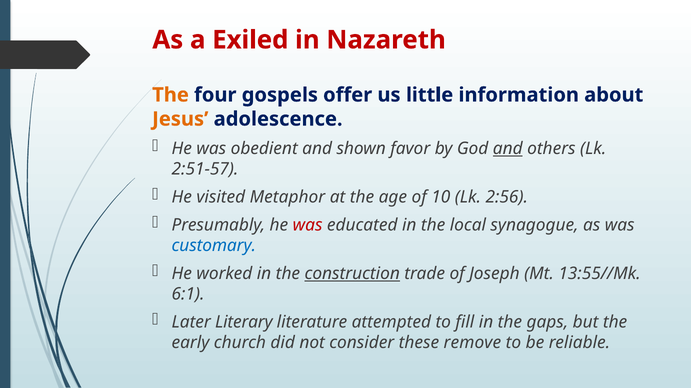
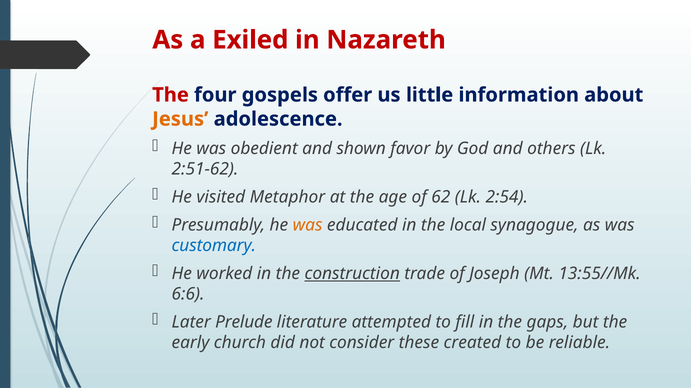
The at (170, 95) colour: orange -> red
and at (508, 149) underline: present -> none
2:51-57: 2:51-57 -> 2:51-62
10: 10 -> 62
2:56: 2:56 -> 2:54
was at (308, 225) colour: red -> orange
6:1: 6:1 -> 6:6
Literary: Literary -> Prelude
remove: remove -> created
